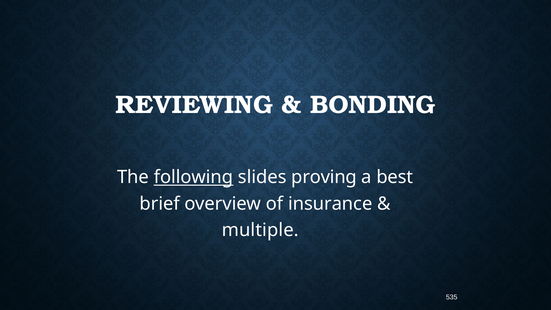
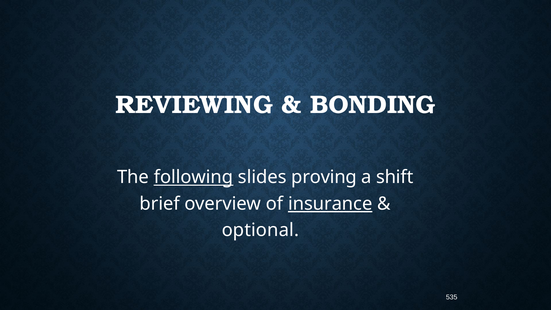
best: best -> shift
insurance underline: none -> present
multiple: multiple -> optional
